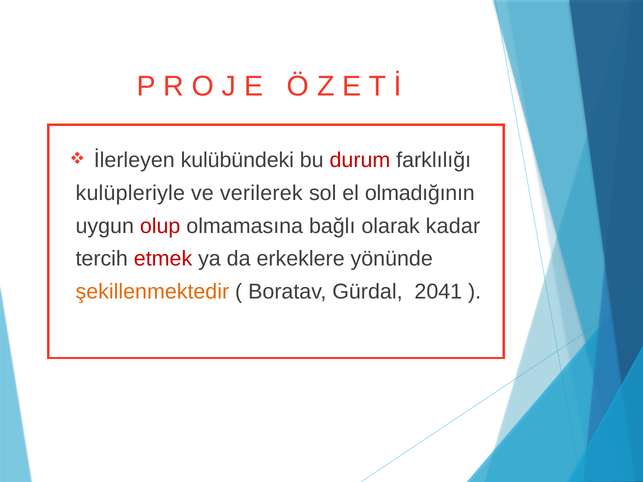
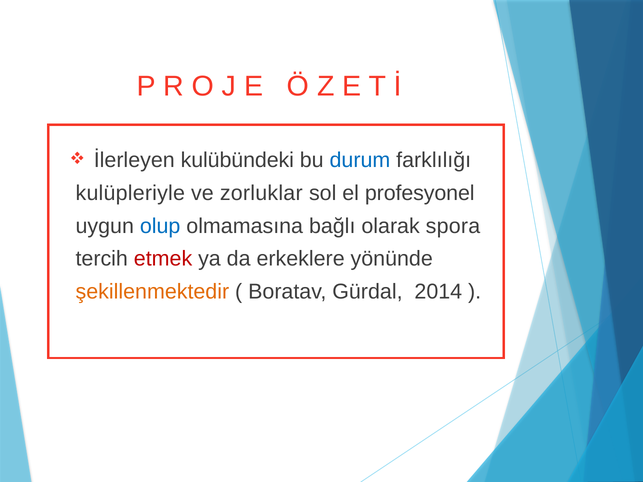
durum colour: red -> blue
verilerek: verilerek -> zorluklar
olmadığının: olmadığının -> profesyonel
olup colour: red -> blue
kadar: kadar -> spora
2041: 2041 -> 2014
